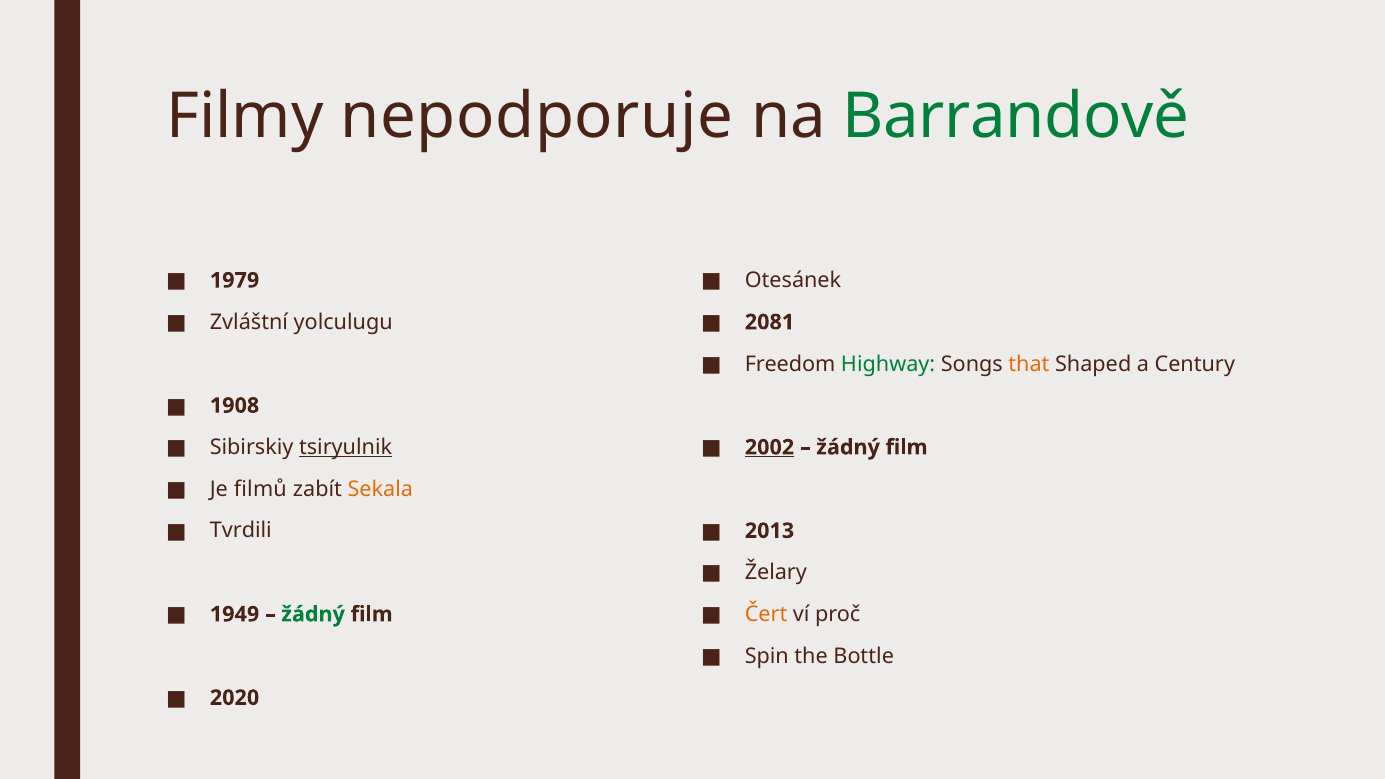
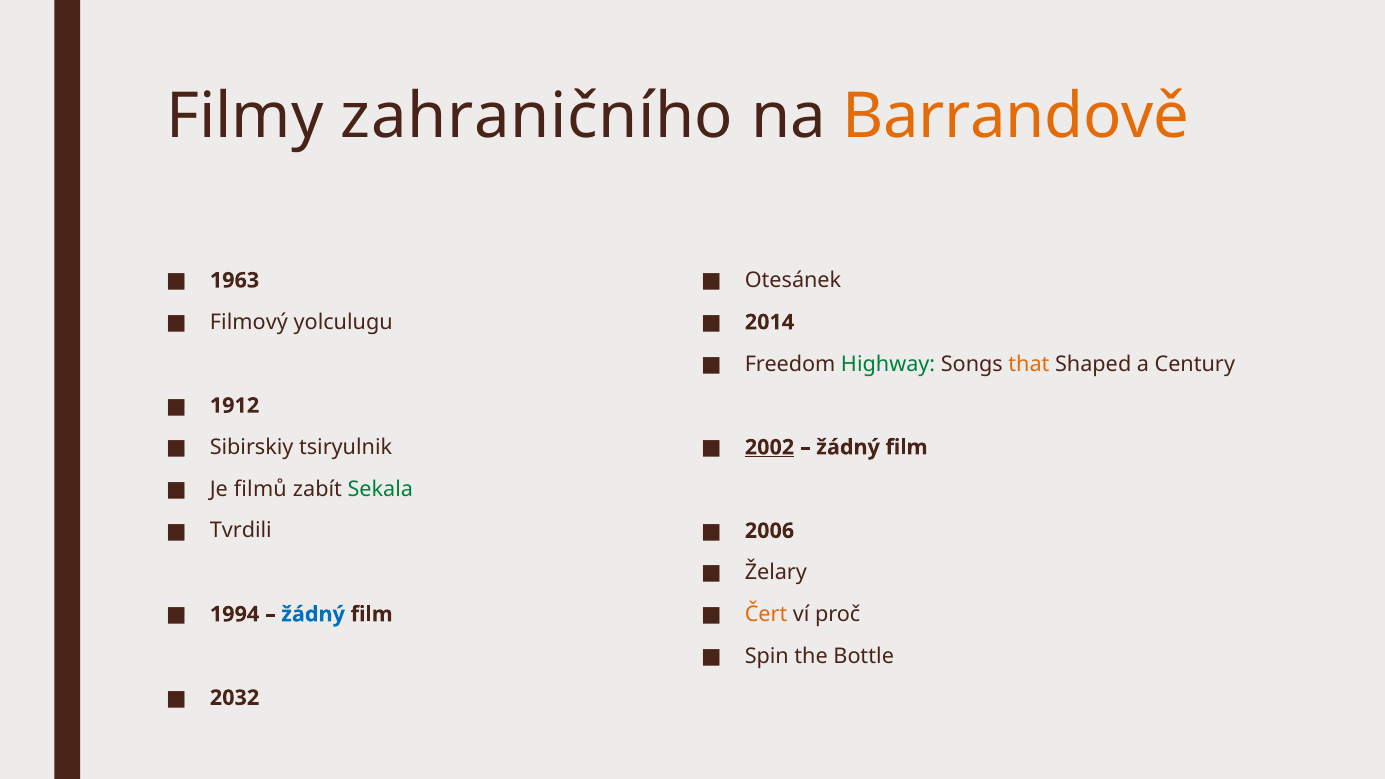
nepodporuje: nepodporuje -> zahraničního
Barrandově colour: green -> orange
1979: 1979 -> 1963
Zvláštní: Zvláštní -> Filmový
2081: 2081 -> 2014
1908: 1908 -> 1912
tsiryulnik underline: present -> none
Sekala colour: orange -> green
2013: 2013 -> 2006
1949: 1949 -> 1994
žádný at (313, 614) colour: green -> blue
2020: 2020 -> 2032
